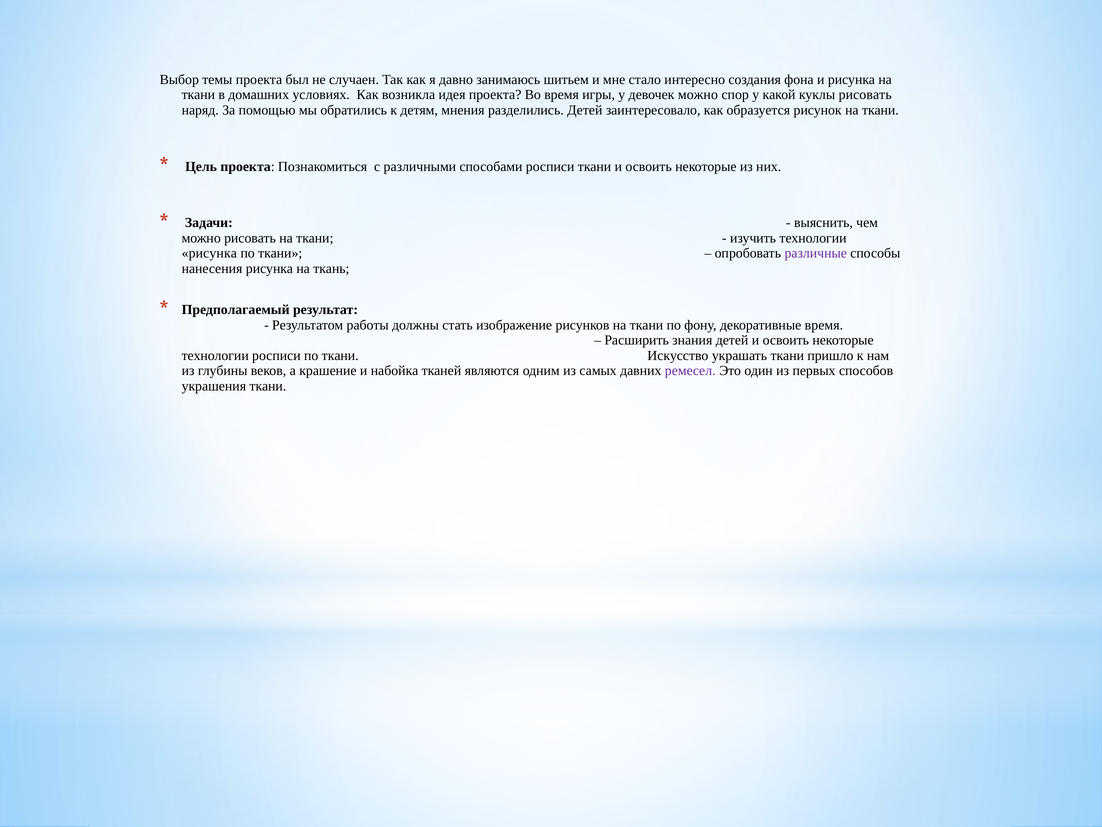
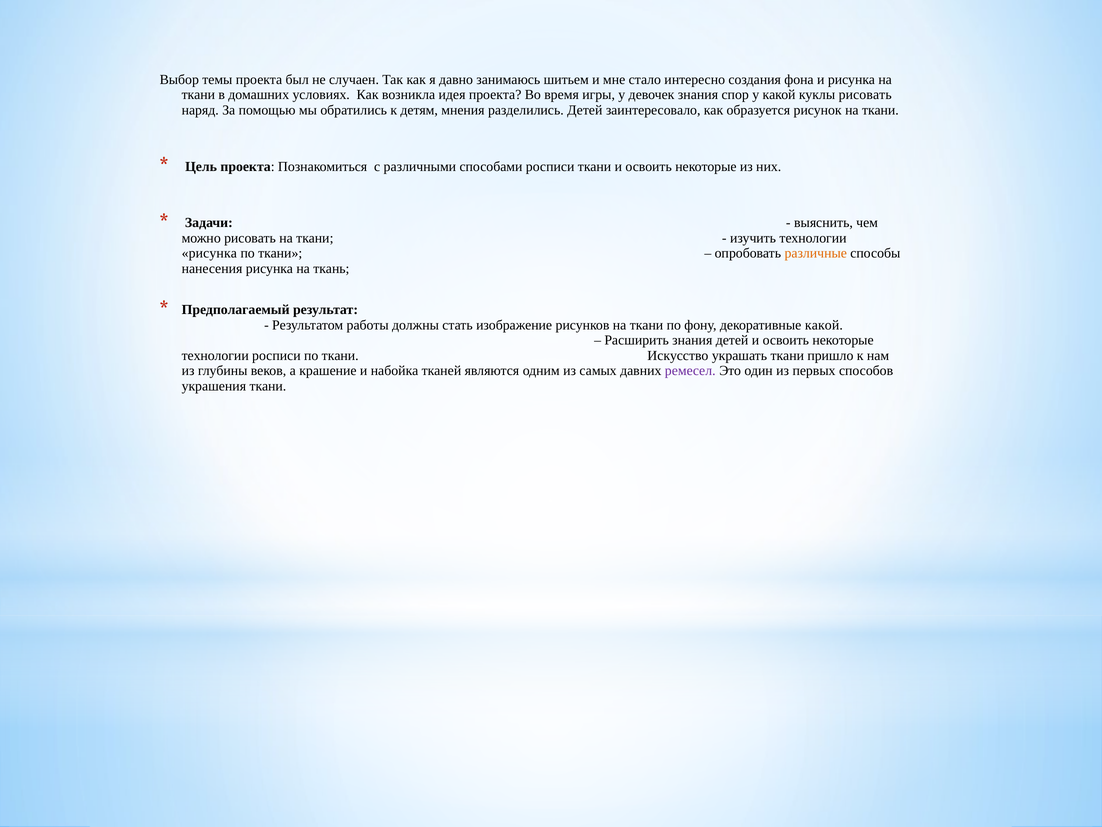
девочек можно: можно -> знания
различные colour: purple -> orange
декоративные время: время -> какой
